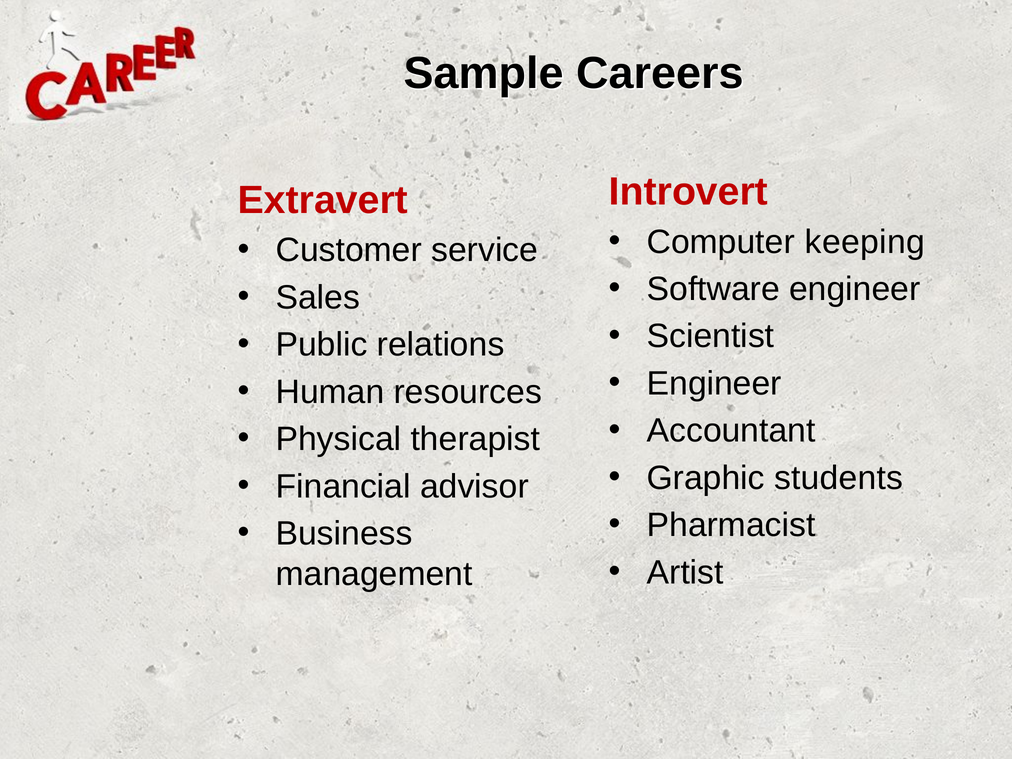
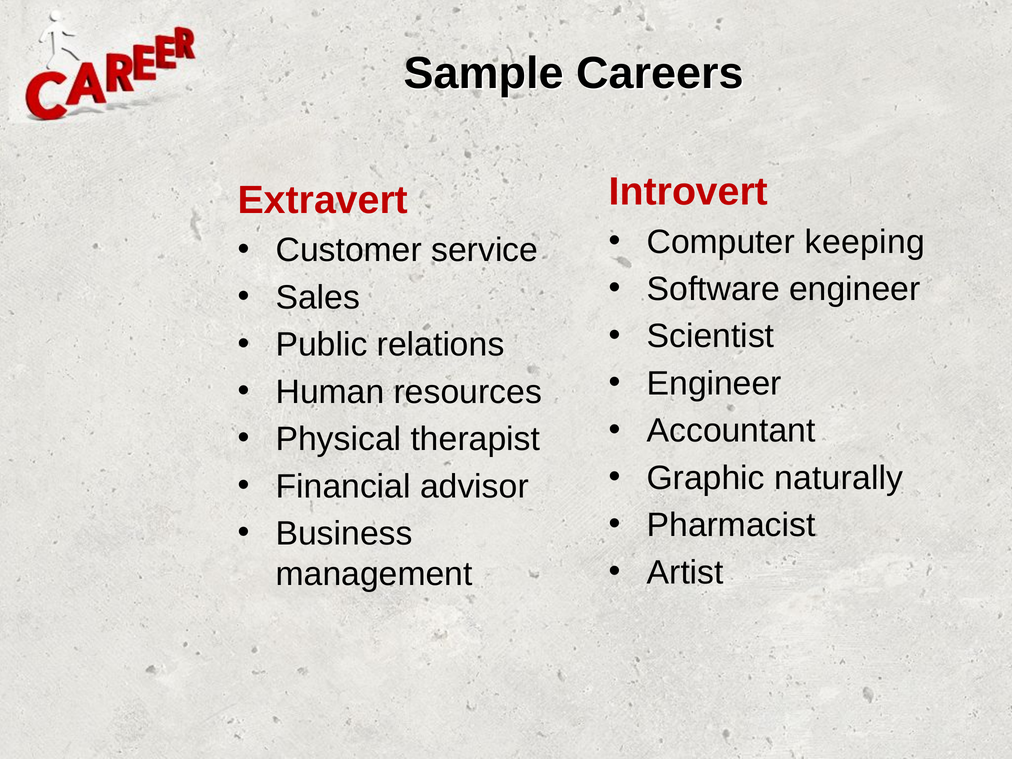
students: students -> naturally
